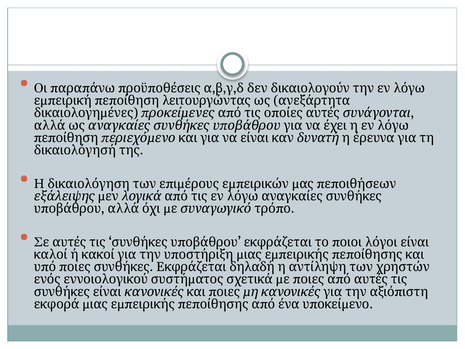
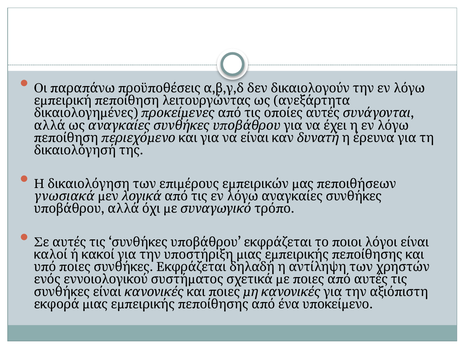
εξάλειψης: εξάλειψης -> γνωσιακά
